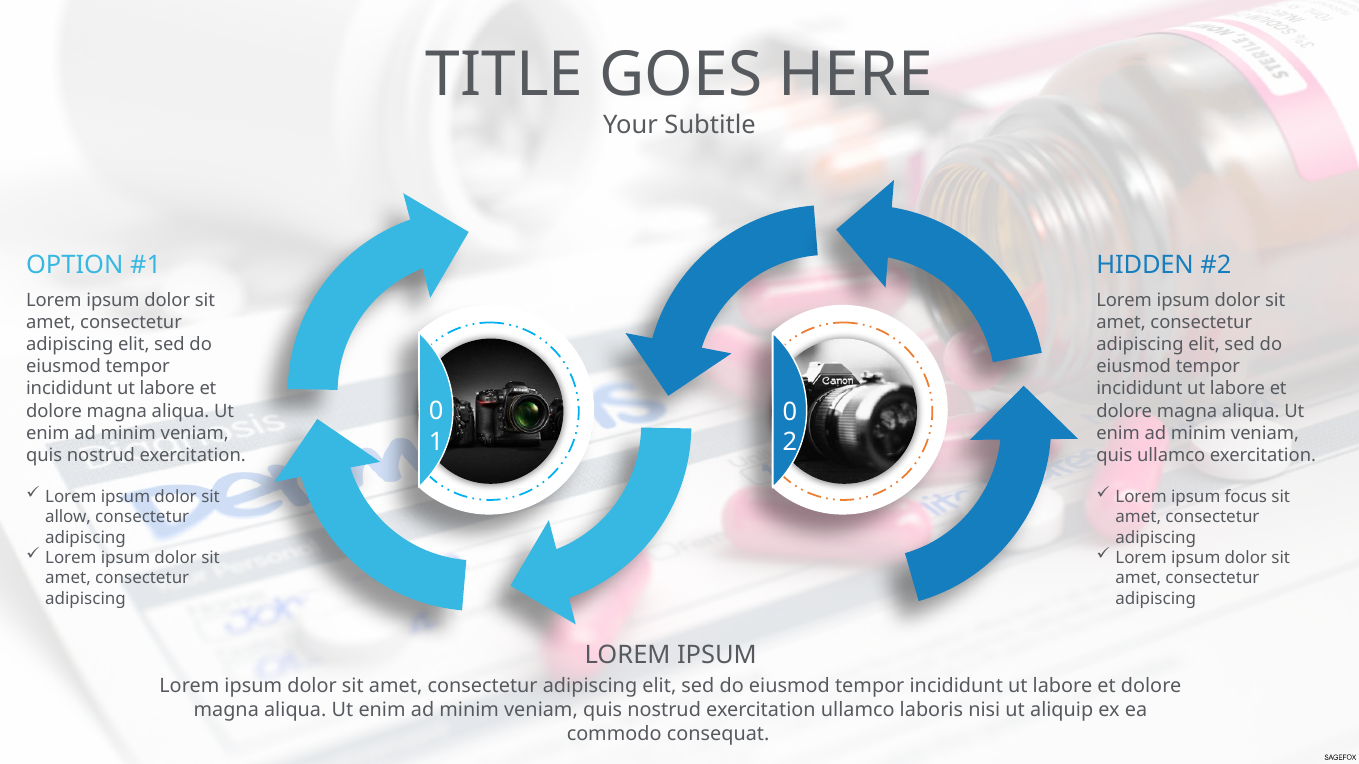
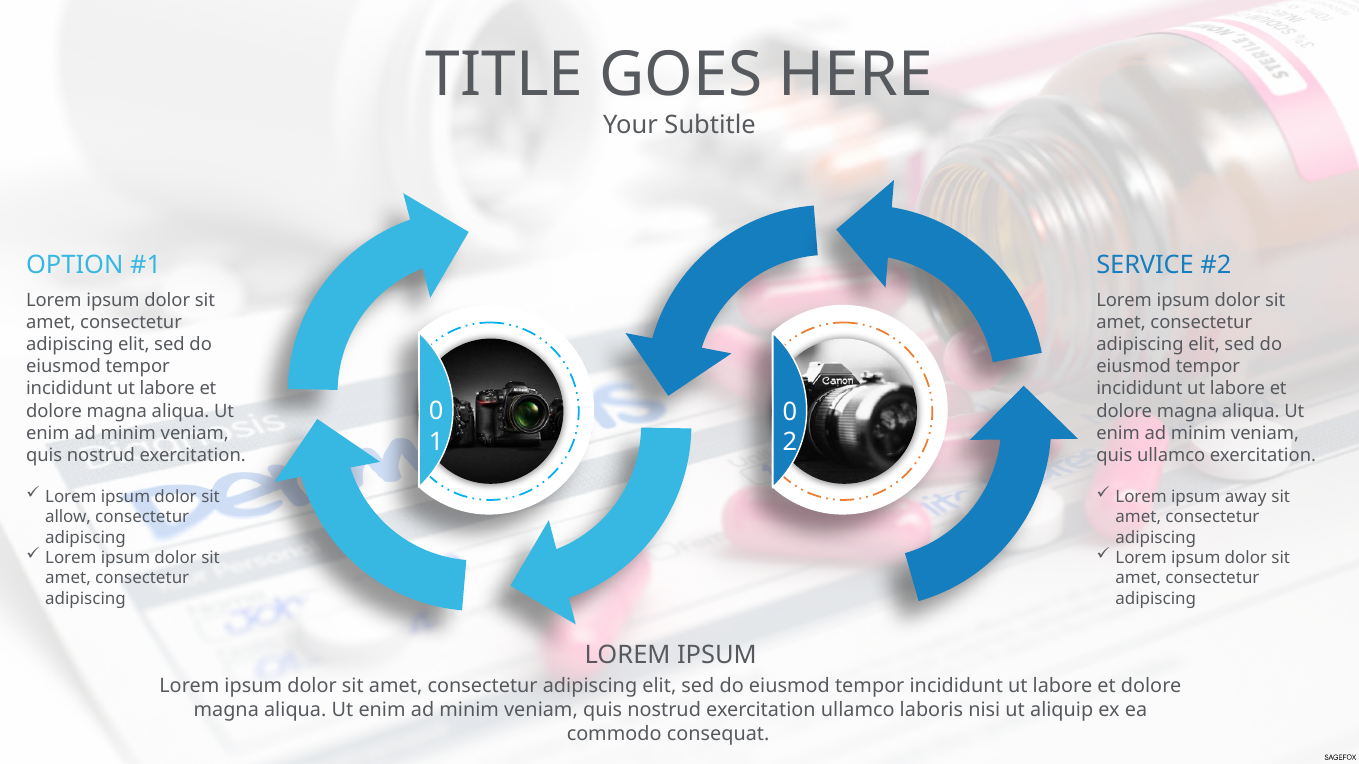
HIDDEN: HIDDEN -> SERVICE
focus: focus -> away
